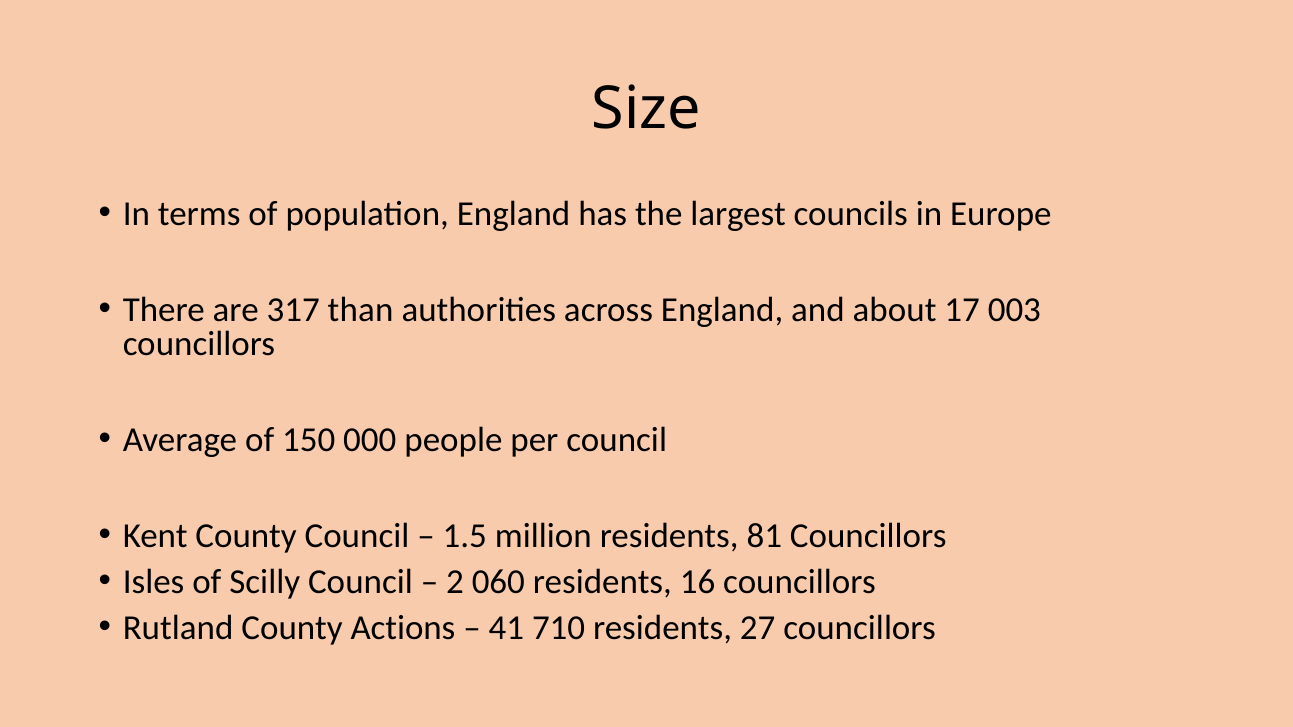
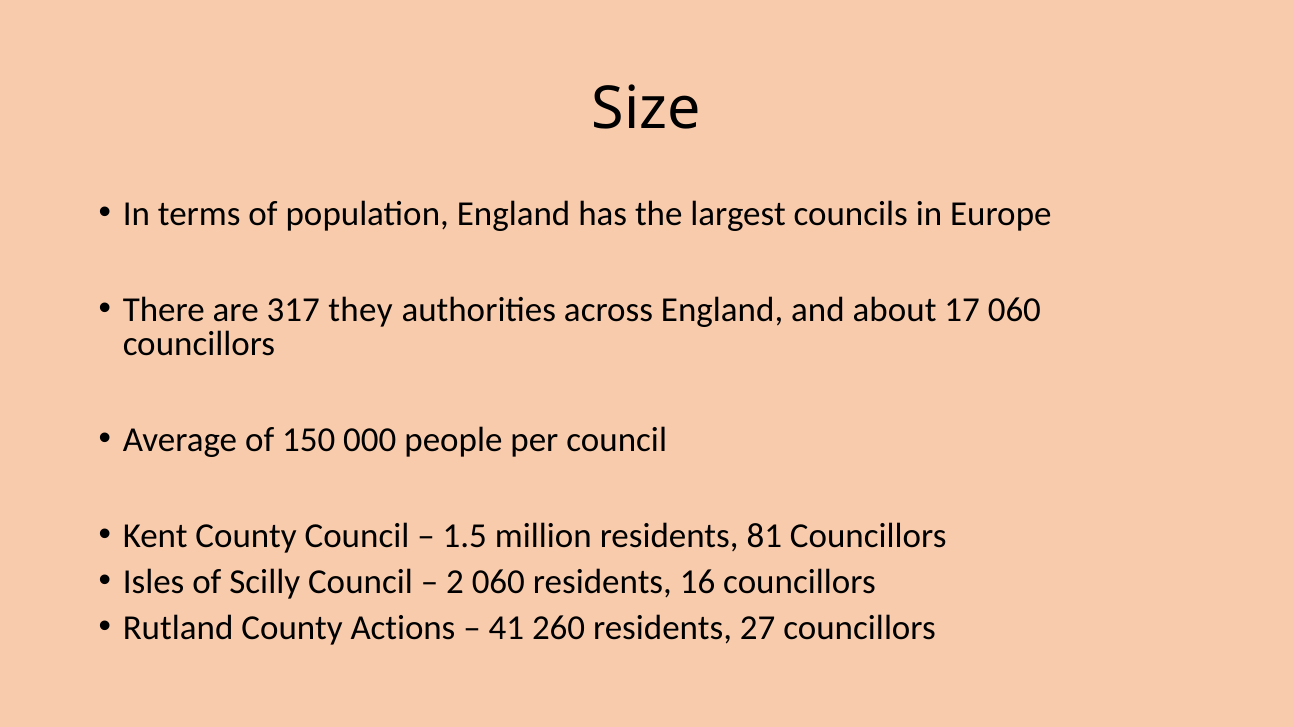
than: than -> they
17 003: 003 -> 060
710: 710 -> 260
